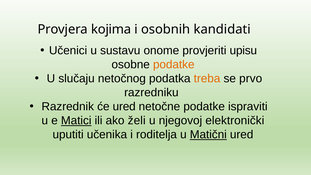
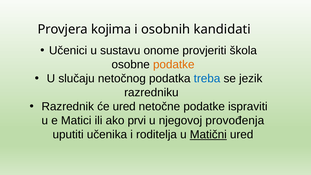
upisu: upisu -> škola
treba colour: orange -> blue
prvo: prvo -> jezik
Matici underline: present -> none
želi: želi -> prvi
elektronički: elektronički -> provođenja
